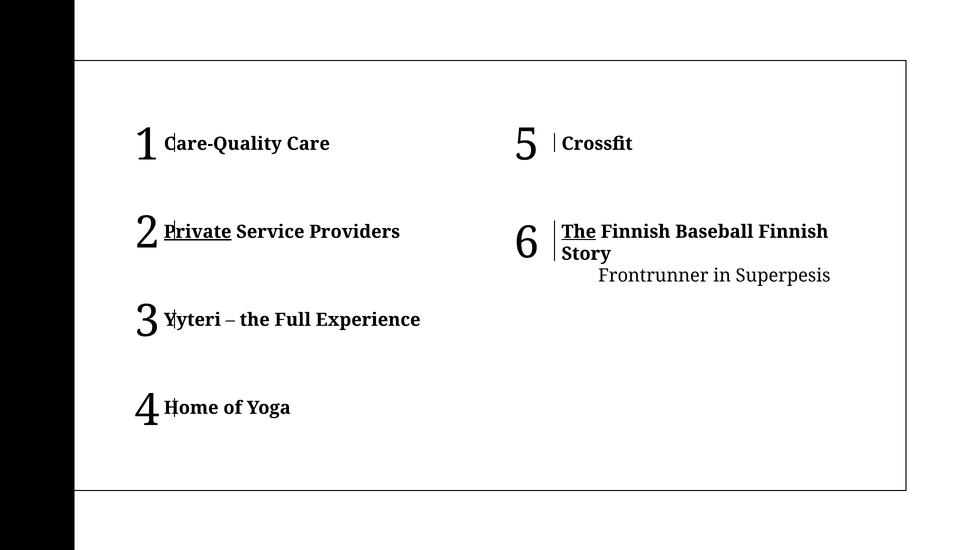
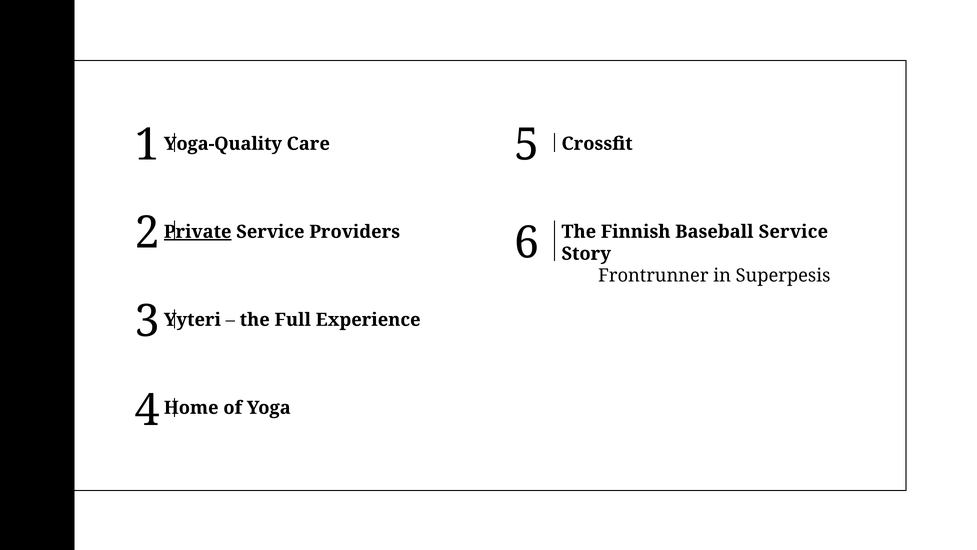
Care-Quality: Care-Quality -> Yoga-Quality
The at (579, 232) underline: present -> none
Baseball Finnish: Finnish -> Service
